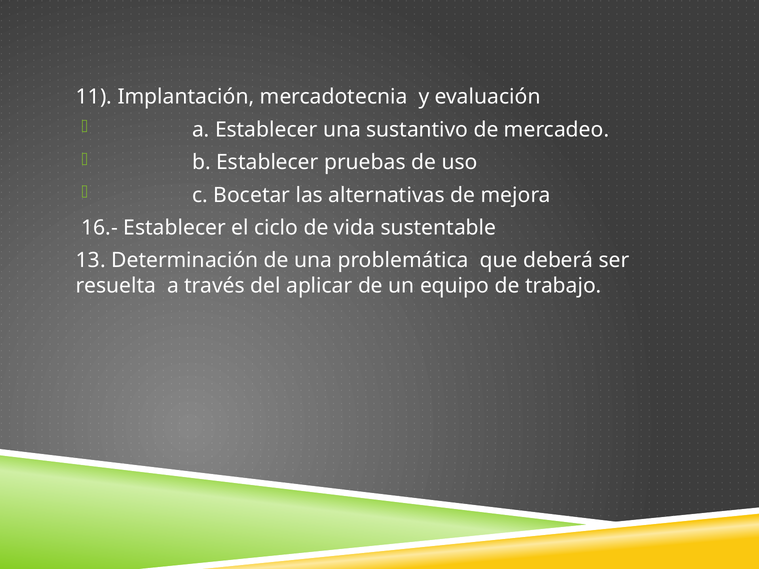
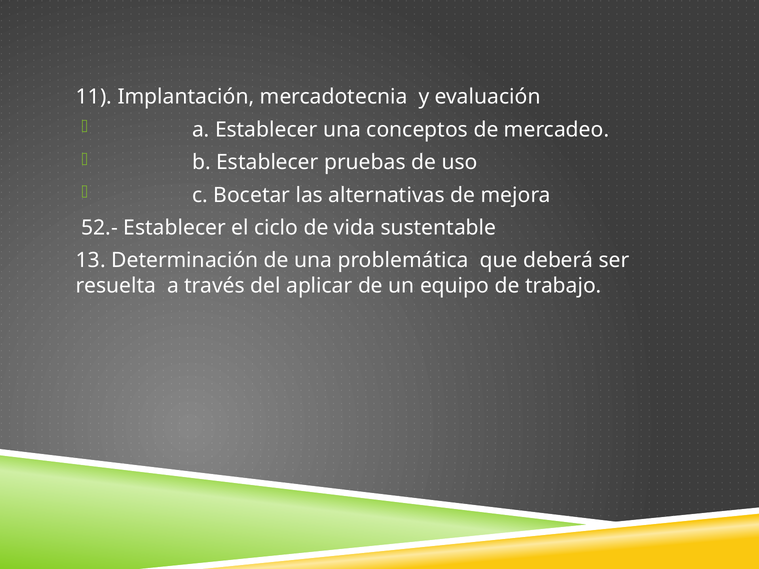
sustantivo: sustantivo -> conceptos
16.-: 16.- -> 52.-
